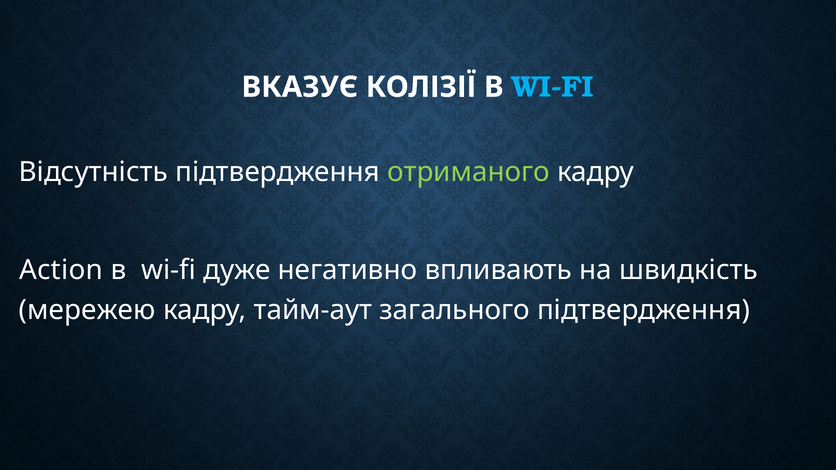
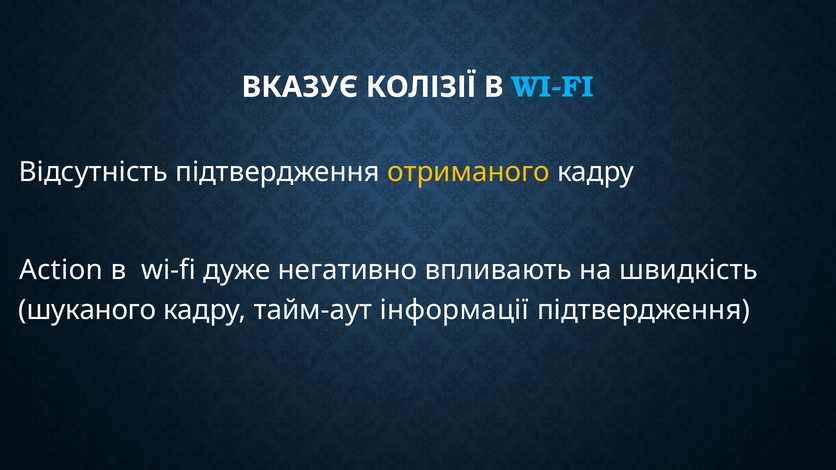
отриманого colour: light green -> yellow
мережею: мережею -> шуканого
загального: загального -> інформації
